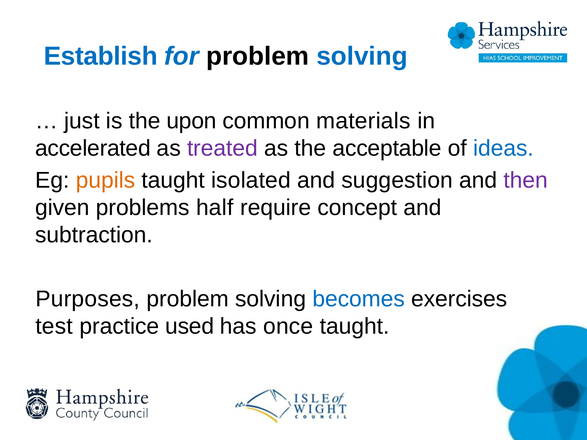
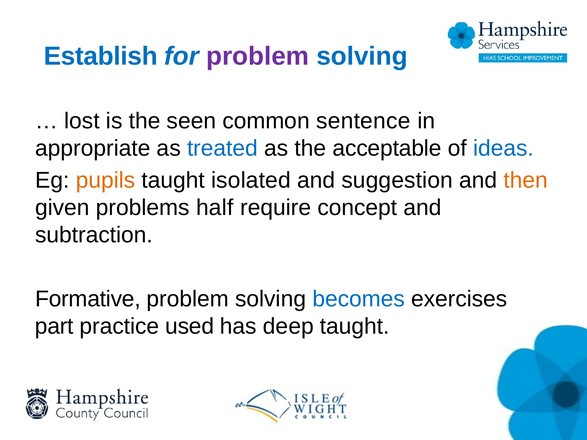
problem at (258, 56) colour: black -> purple
just: just -> lost
upon: upon -> seen
materials: materials -> sentence
accelerated: accelerated -> appropriate
treated colour: purple -> blue
then colour: purple -> orange
Purposes: Purposes -> Formative
test: test -> part
once: once -> deep
